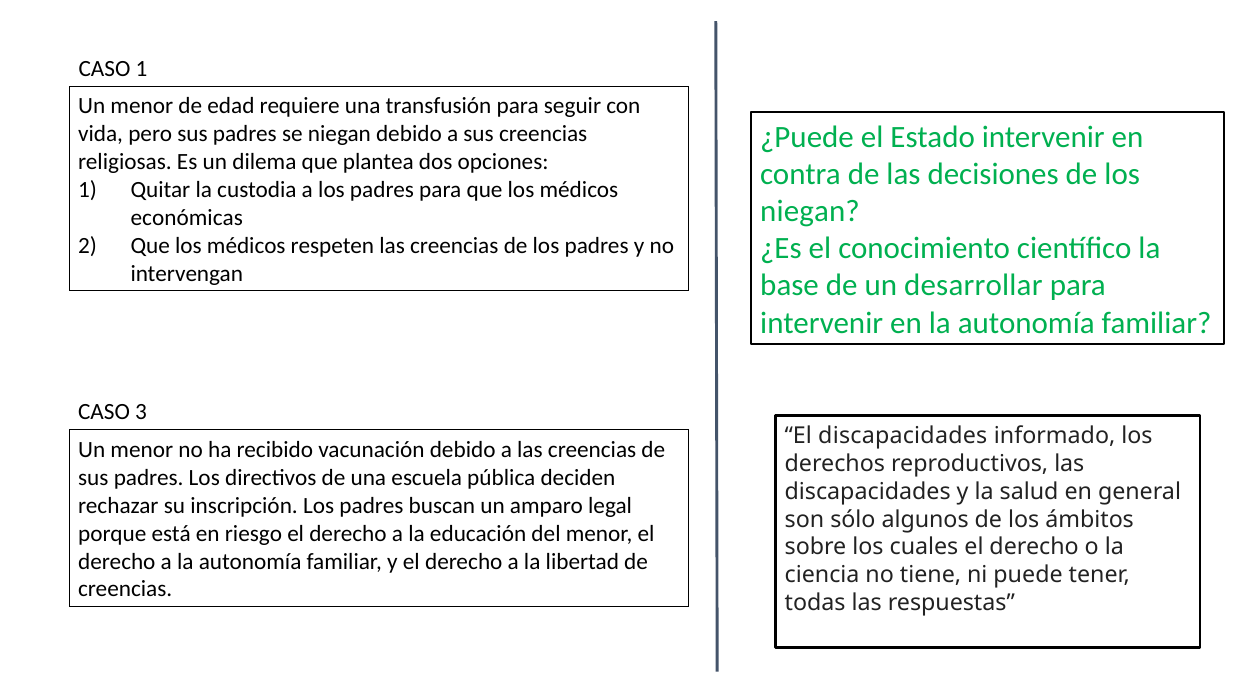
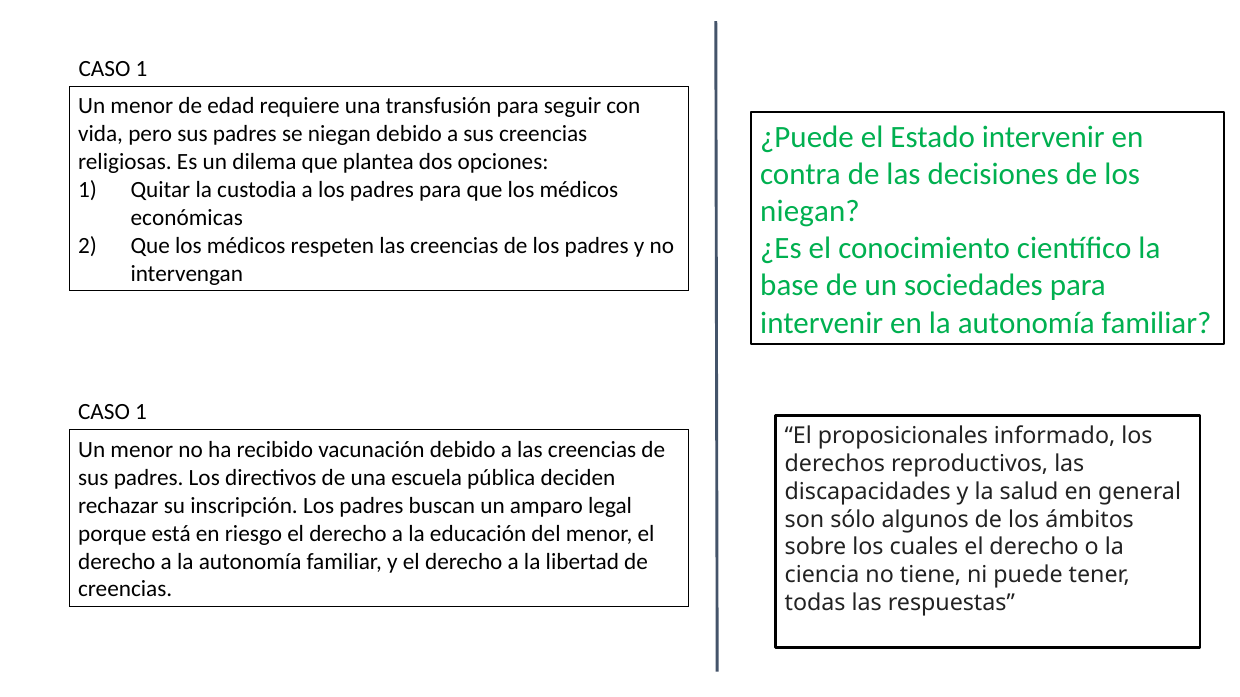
desarrollar: desarrollar -> sociedades
3 at (141, 413): 3 -> 1
El discapacidades: discapacidades -> proposicionales
